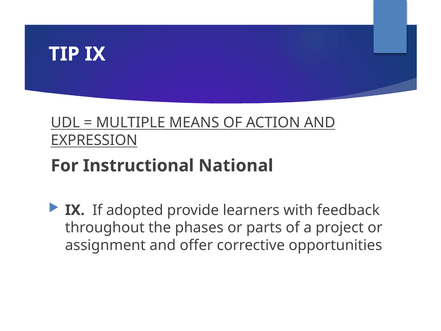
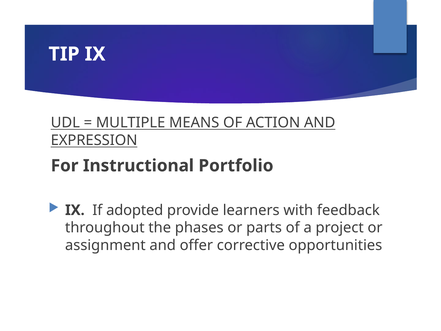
National: National -> Portfolio
